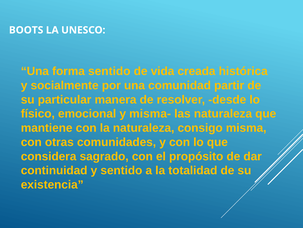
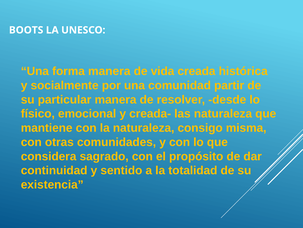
forma sentido: sentido -> manera
misma-: misma- -> creada-
